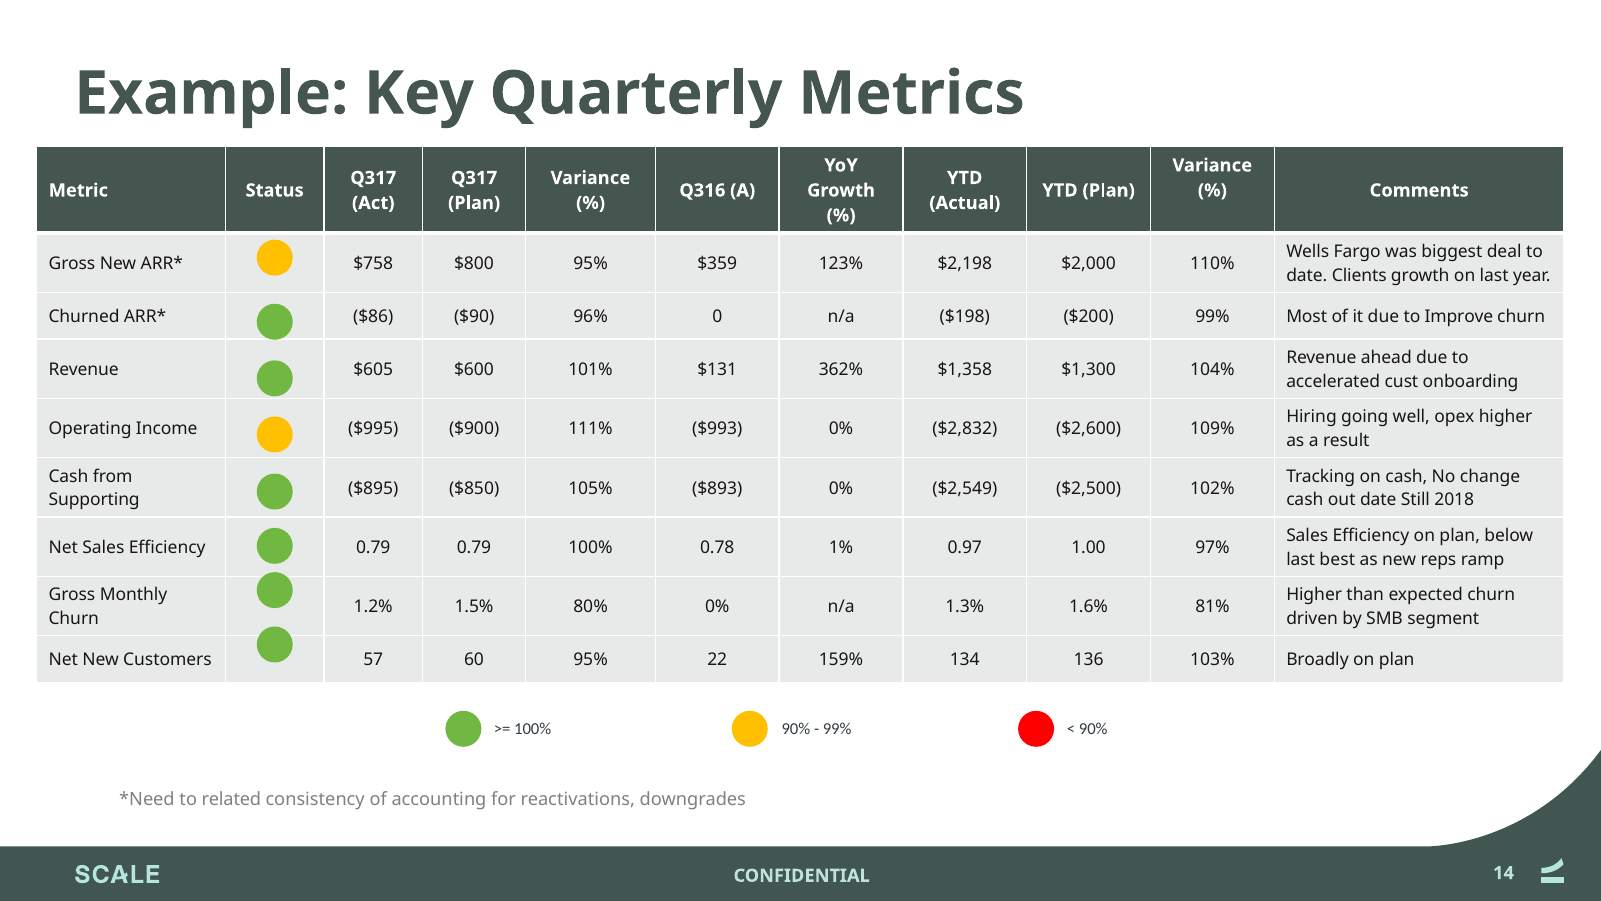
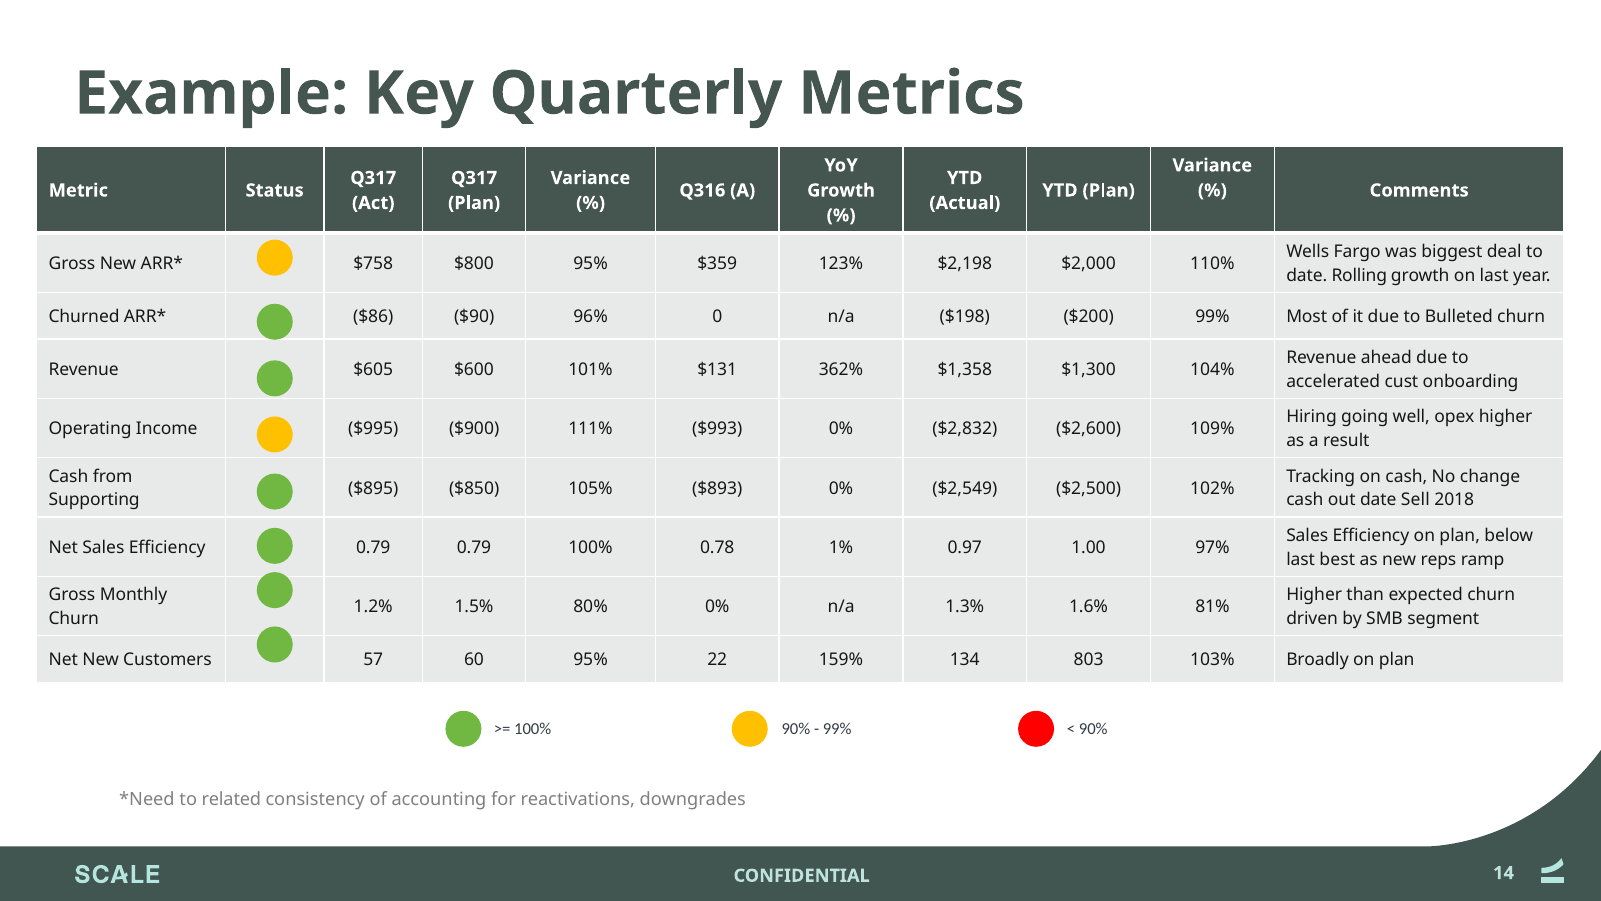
Clients: Clients -> Rolling
Improve: Improve -> Bulleted
Still: Still -> Sell
136: 136 -> 803
